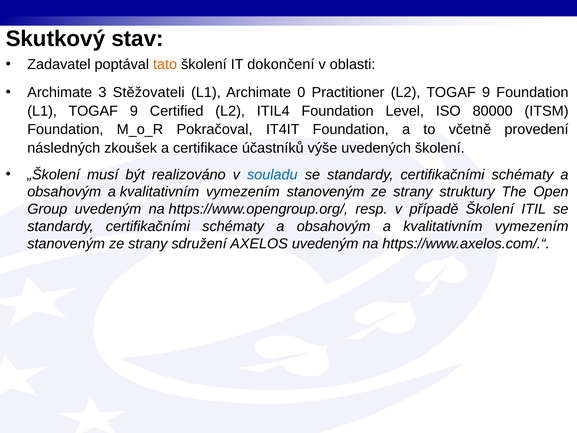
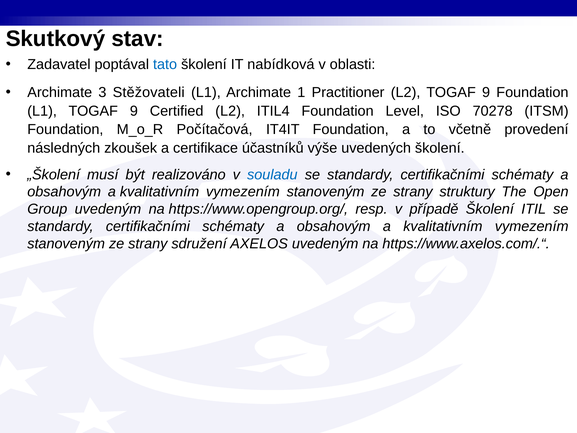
tato colour: orange -> blue
dokončení: dokončení -> nabídková
0: 0 -> 1
80000: 80000 -> 70278
Pokračoval: Pokračoval -> Počítačová
